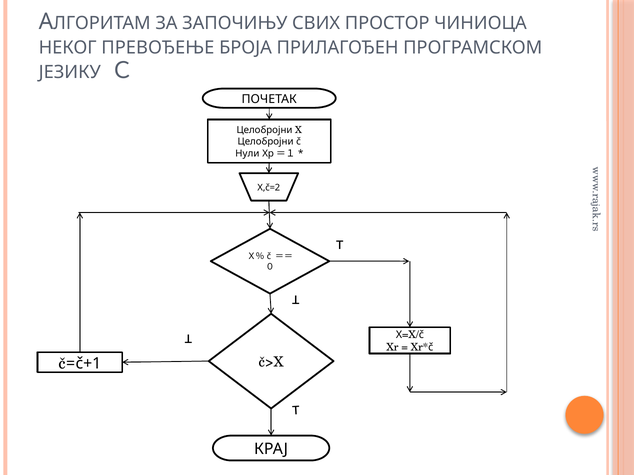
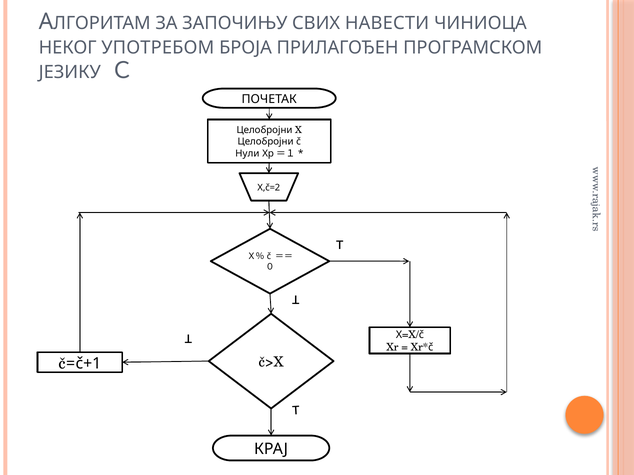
ПРОСТОР: ПРОСТОР -> НАВЕСТИ
ПРЕВОЂЕЊЕ: ПРЕВОЂЕЊЕ -> УПОТРЕБОМ
